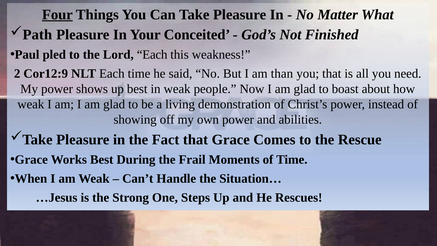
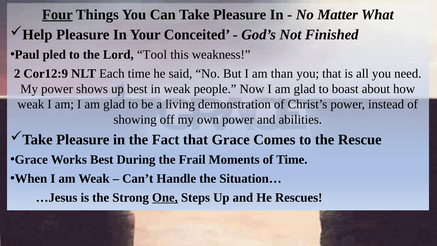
Path: Path -> Help
Lord Each: Each -> Tool
One underline: none -> present
